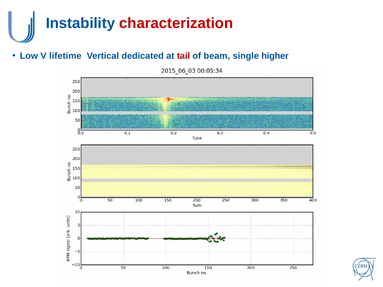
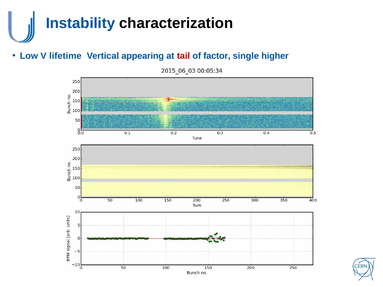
characterization colour: red -> black
dedicated: dedicated -> appearing
beam: beam -> factor
